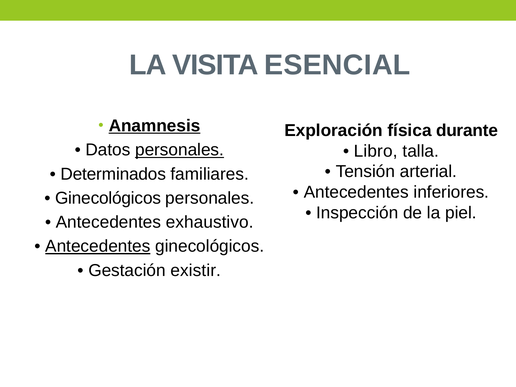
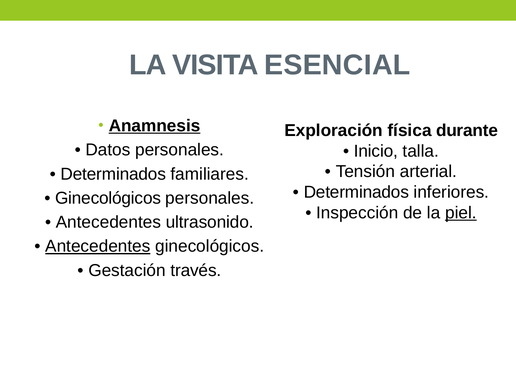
personales at (180, 150) underline: present -> none
Libro: Libro -> Inicio
Antecedentes at (356, 192): Antecedentes -> Determinados
piel underline: none -> present
exhaustivo: exhaustivo -> ultrasonido
existir: existir -> través
